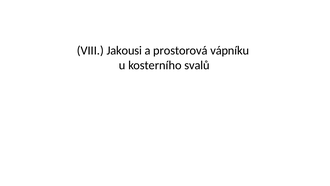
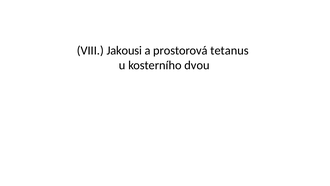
vápníku: vápníku -> tetanus
svalů: svalů -> dvou
